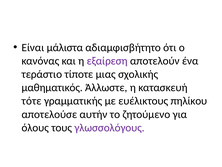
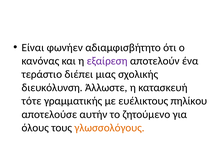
μάλιστα: μάλιστα -> φωνήεν
τίποτε: τίποτε -> διέπει
μαθηματικός: μαθηματικός -> διευκόλυνση
γλωσσολόγους colour: purple -> orange
